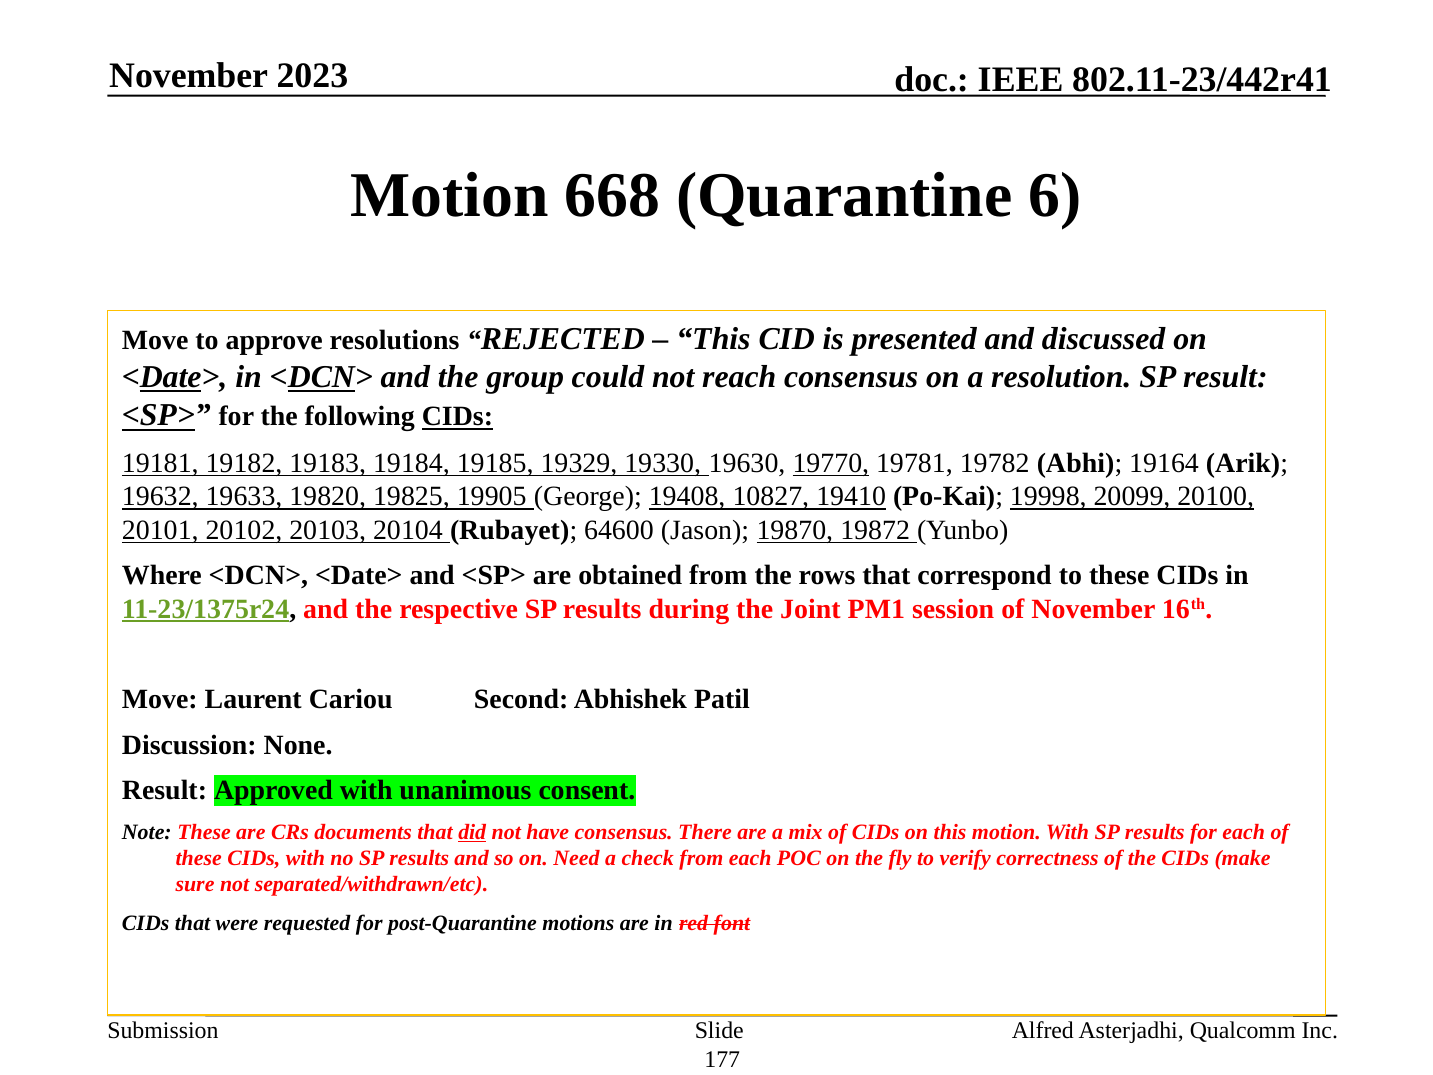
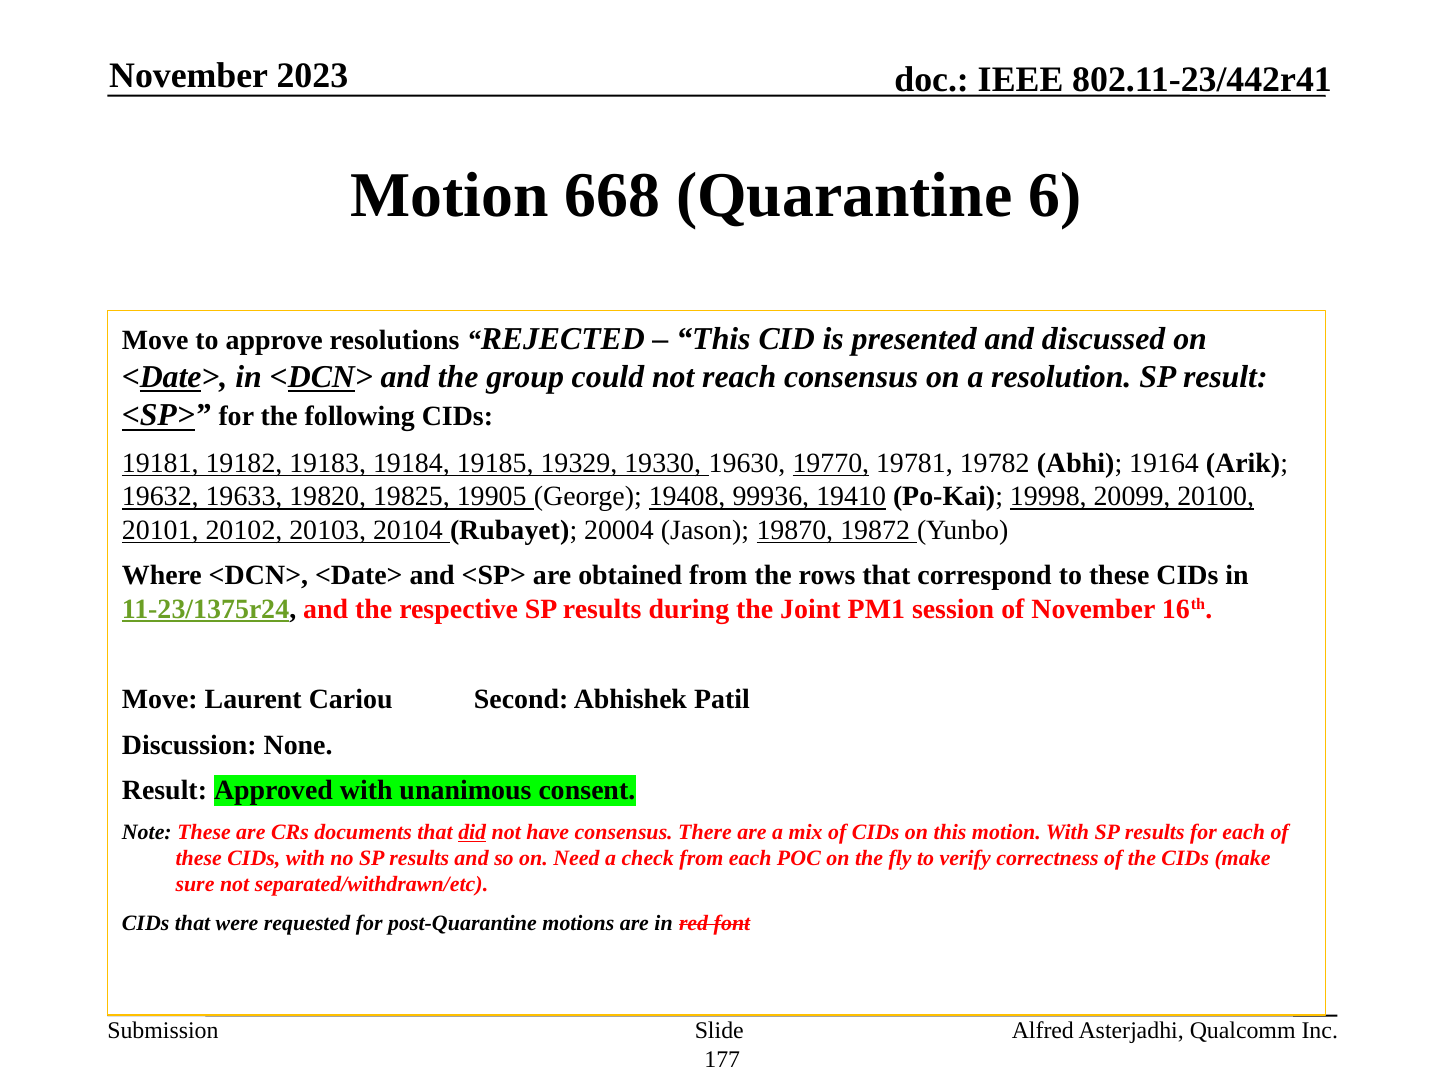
CIDs at (457, 417) underline: present -> none
10827: 10827 -> 99936
64600: 64600 -> 20004
